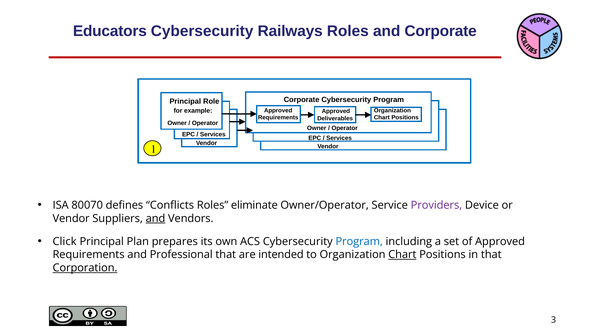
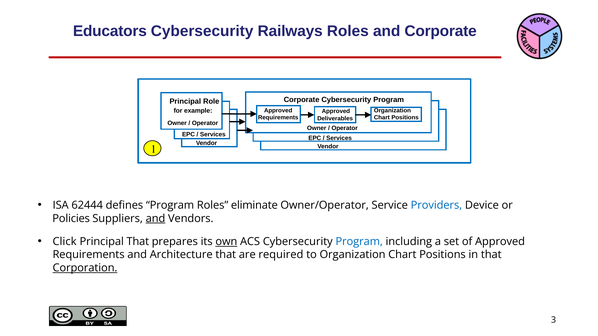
80070: 80070 -> 62444
defines Conflicts: Conflicts -> Program
Providers colour: purple -> blue
Vendor at (71, 219): Vendor -> Policies
Principal Plan: Plan -> That
own underline: none -> present
Professional: Professional -> Architecture
intended: intended -> required
Chart at (402, 255) underline: present -> none
